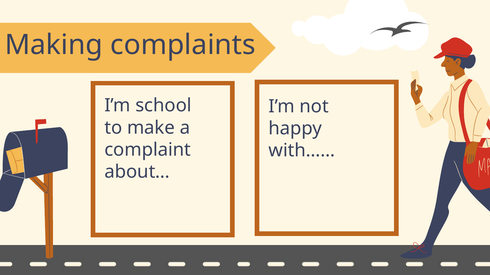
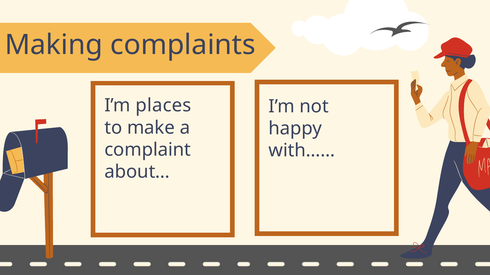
school: school -> places
